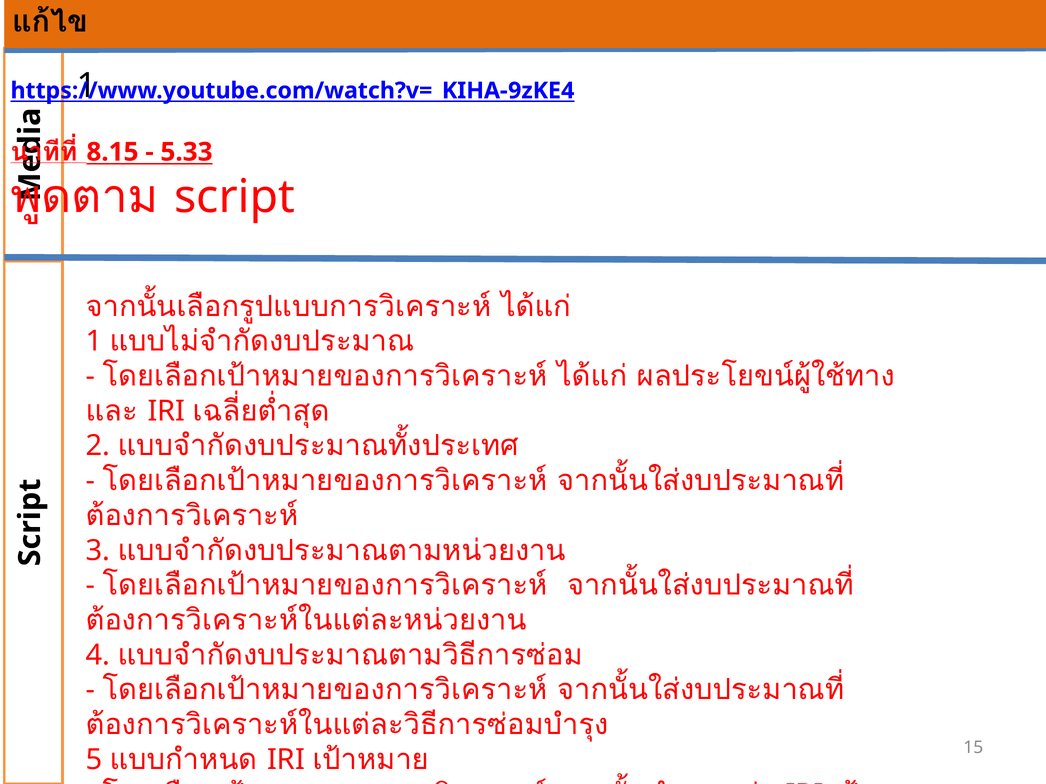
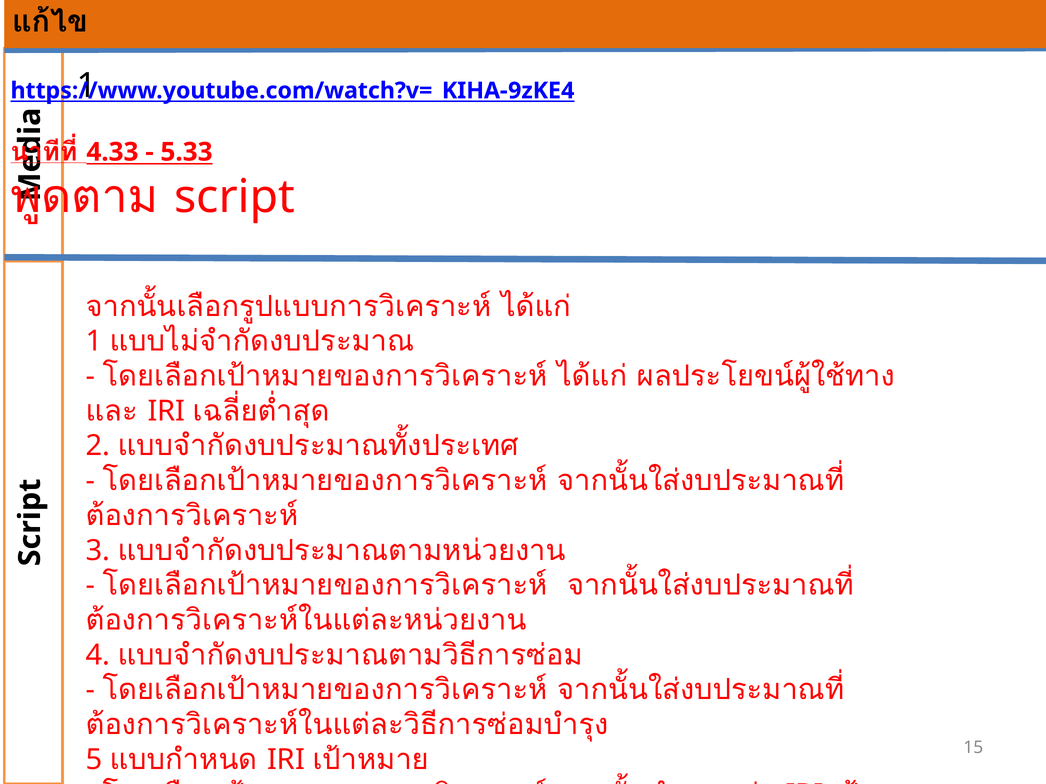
8.15: 8.15 -> 4.33
